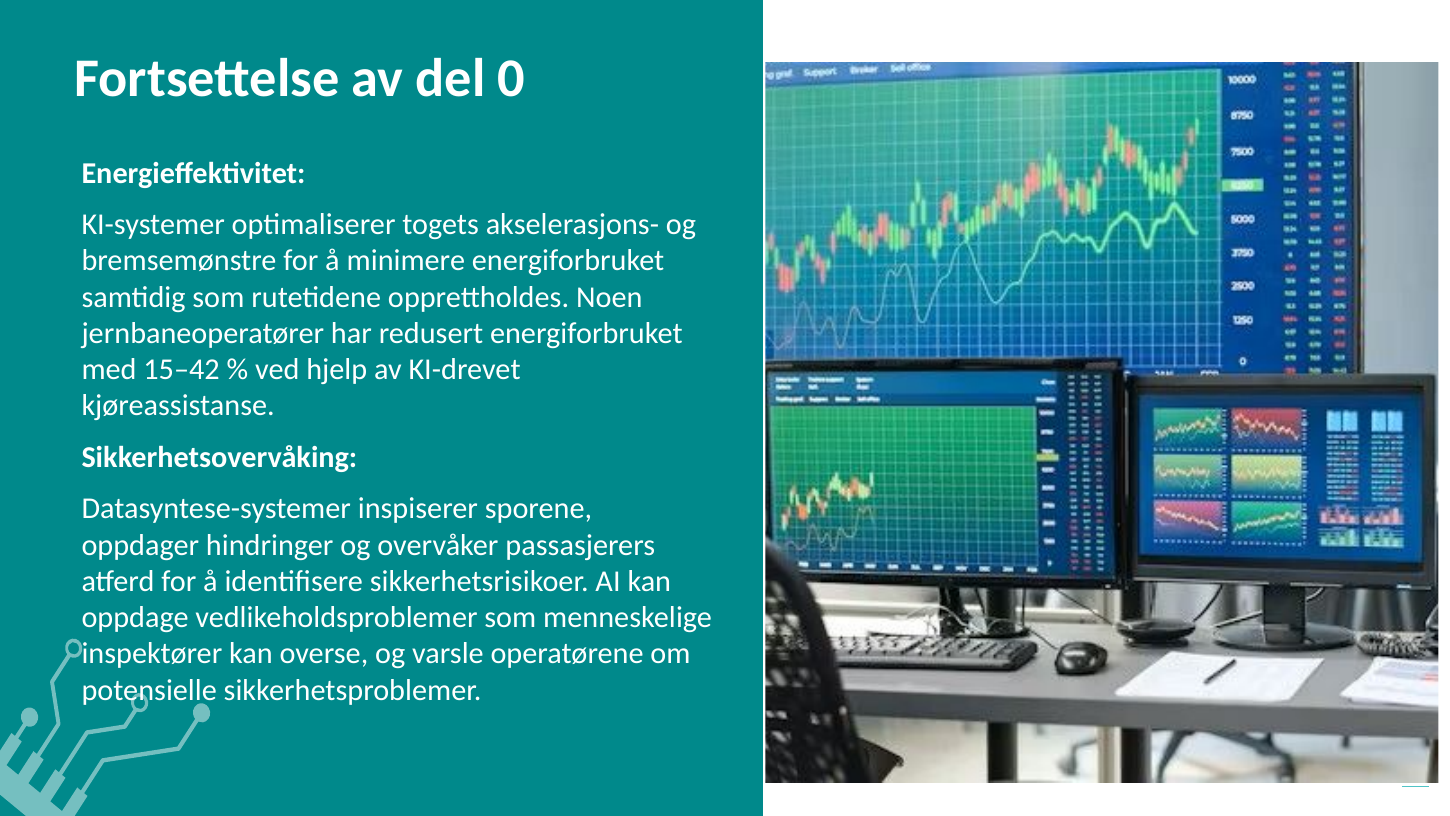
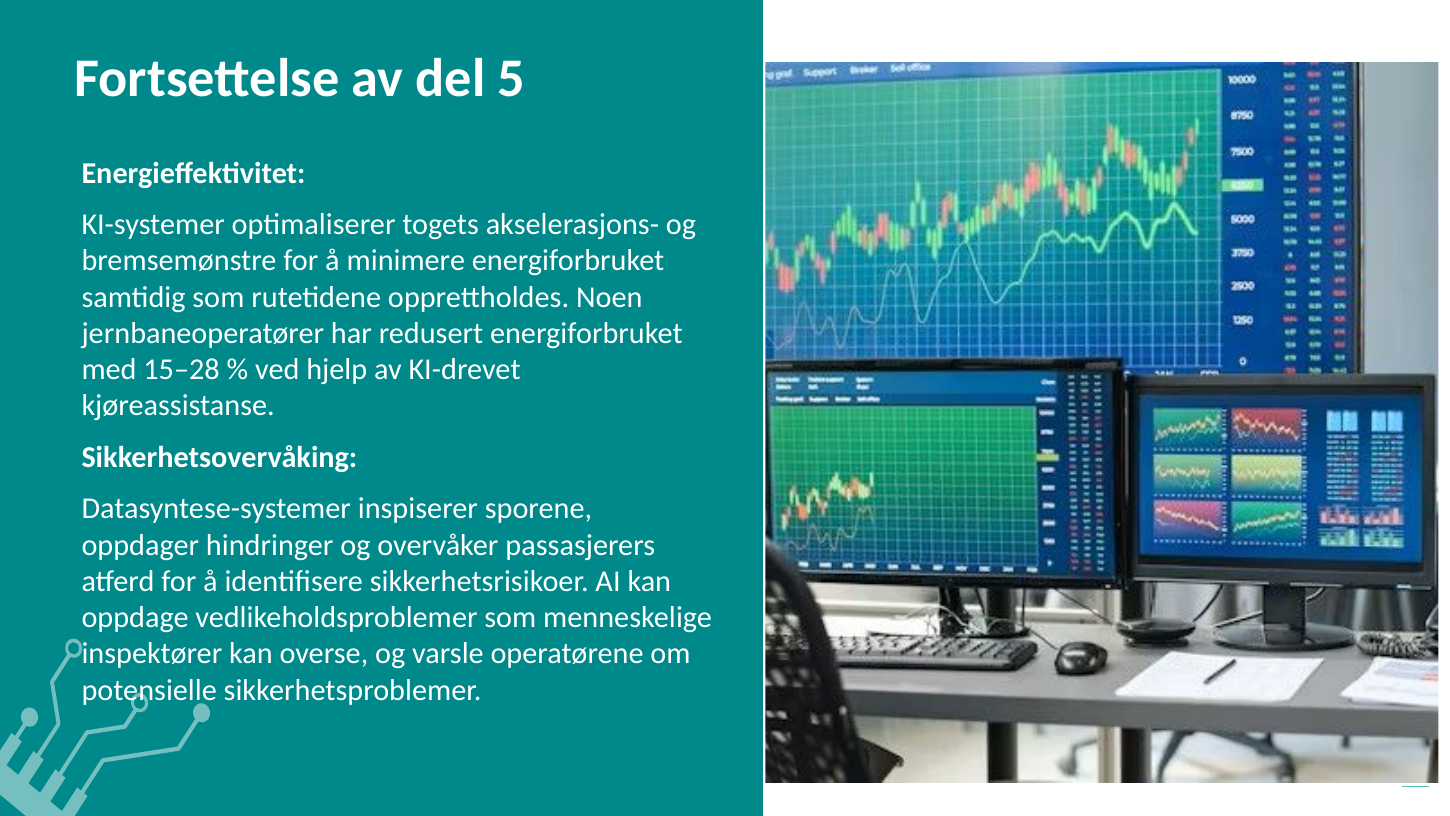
0: 0 -> 5
15–42: 15–42 -> 15–28
